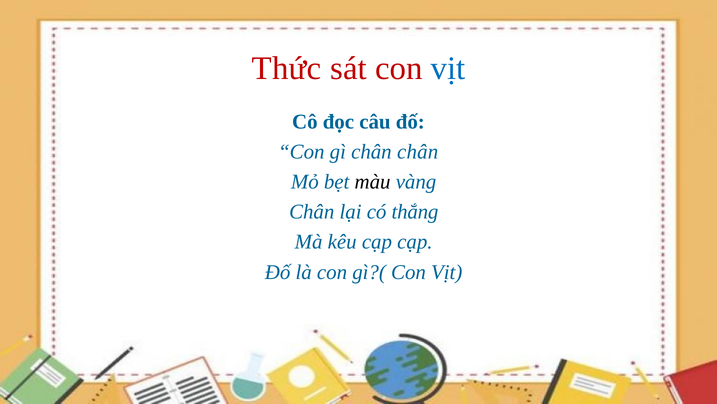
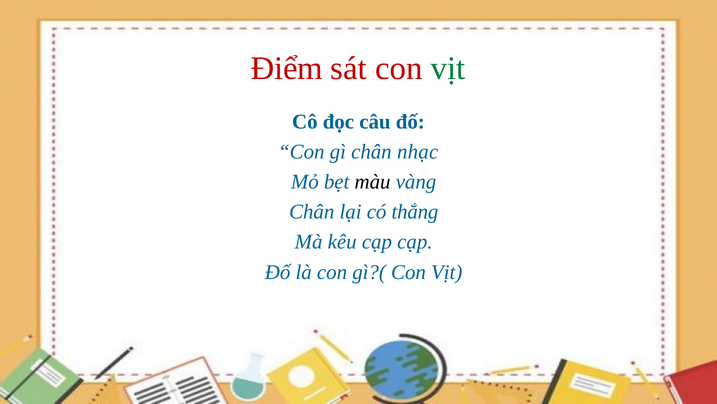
Thức: Thức -> Điểm
vịt at (448, 68) colour: blue -> green
chân chân: chân -> nhạc
